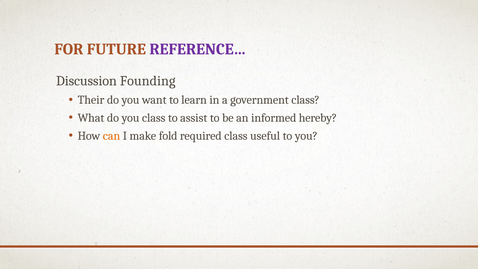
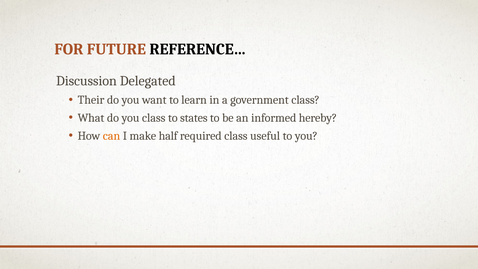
REFERENCE… colour: purple -> black
Founding: Founding -> Delegated
assist: assist -> states
fold: fold -> half
